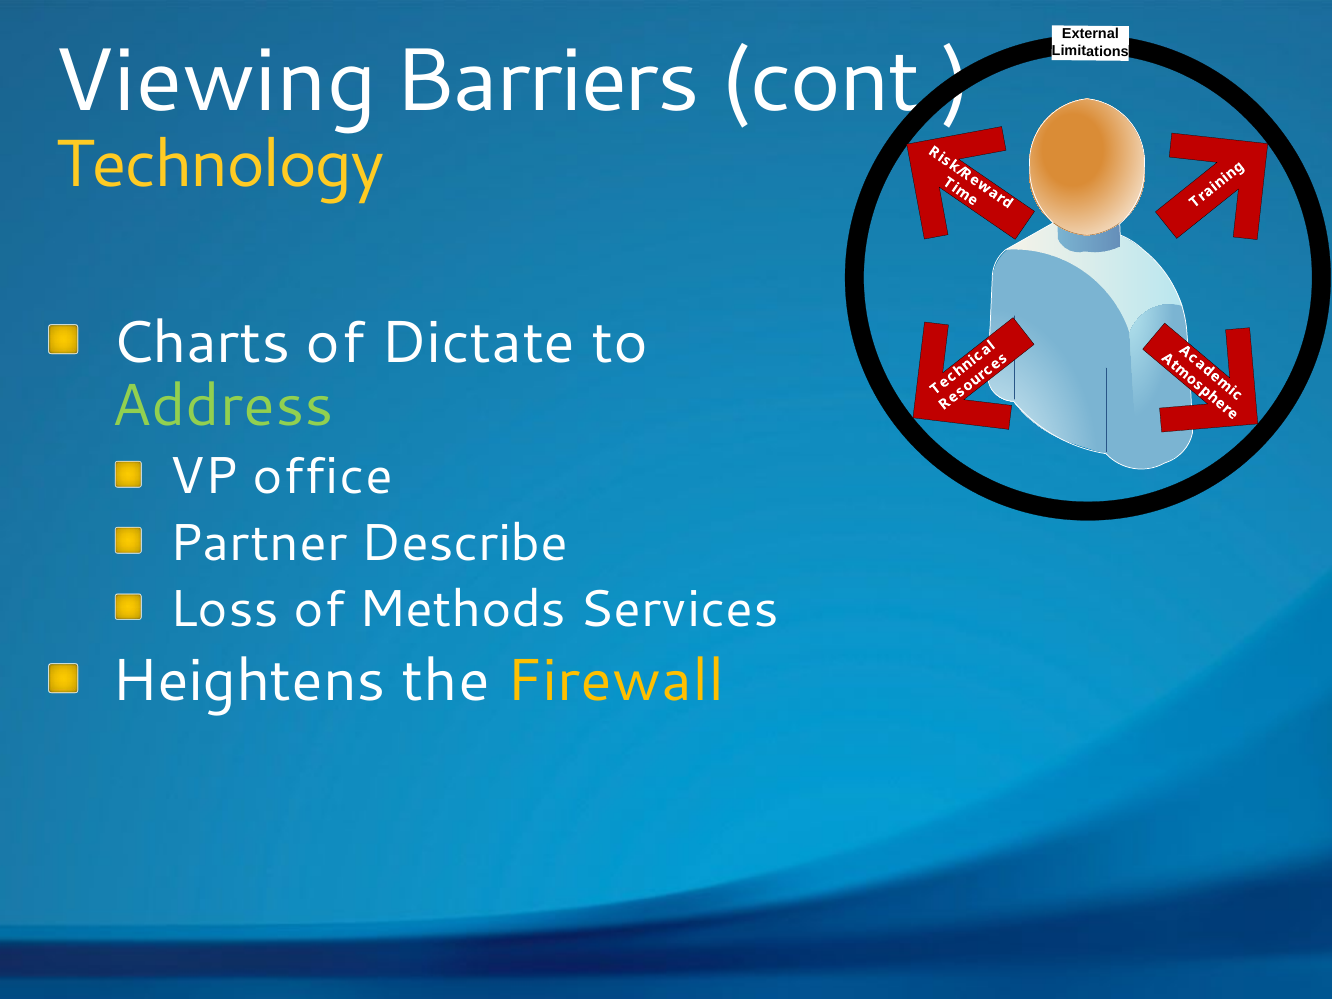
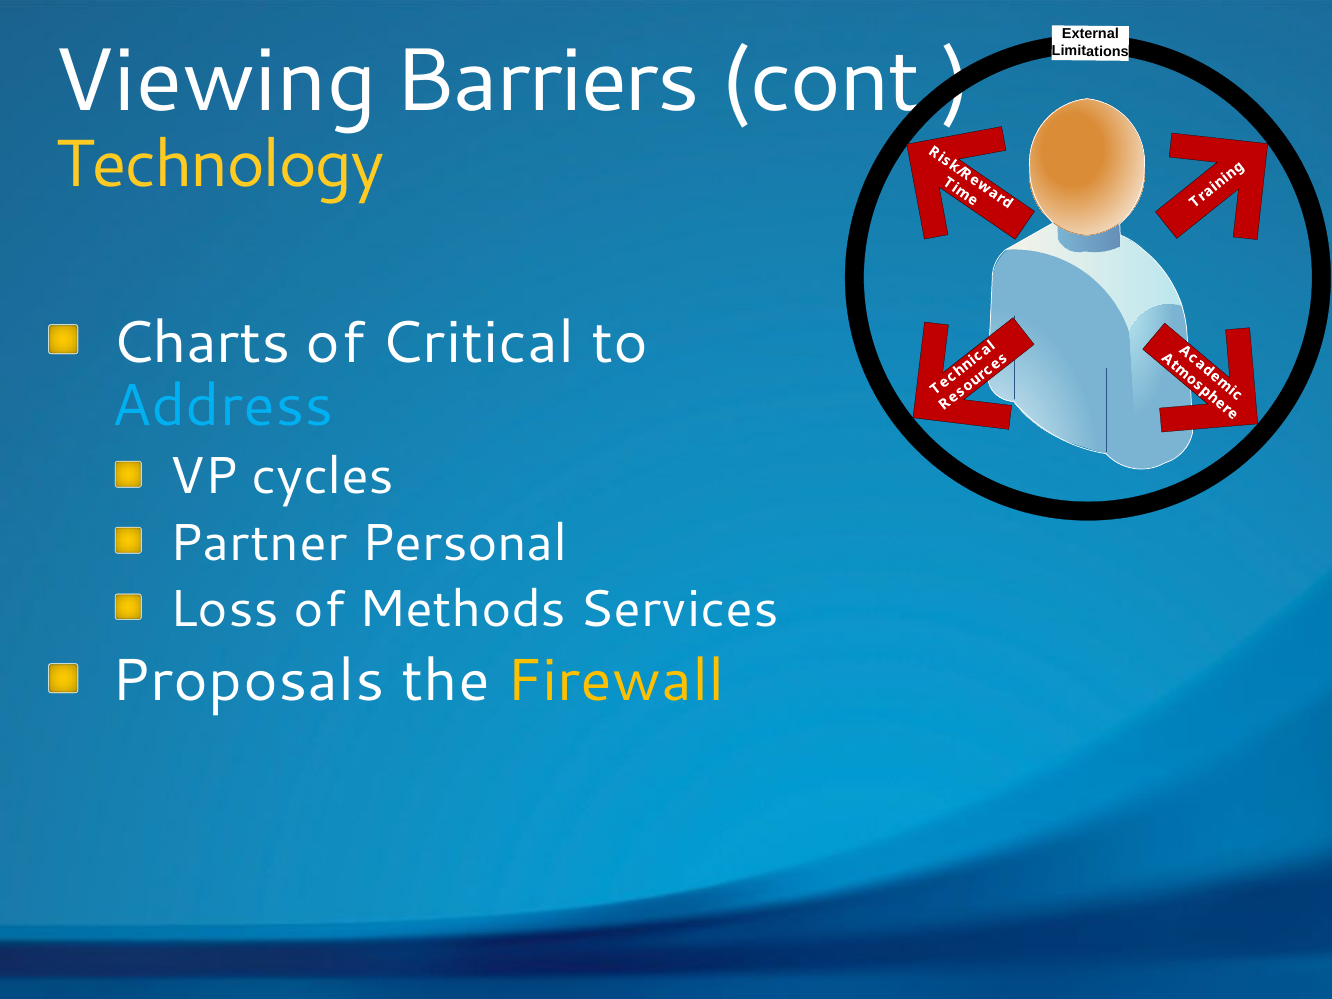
Dictate: Dictate -> Critical
Address colour: light green -> light blue
office: office -> cycles
Describe: Describe -> Personal
Heightens: Heightens -> Proposals
